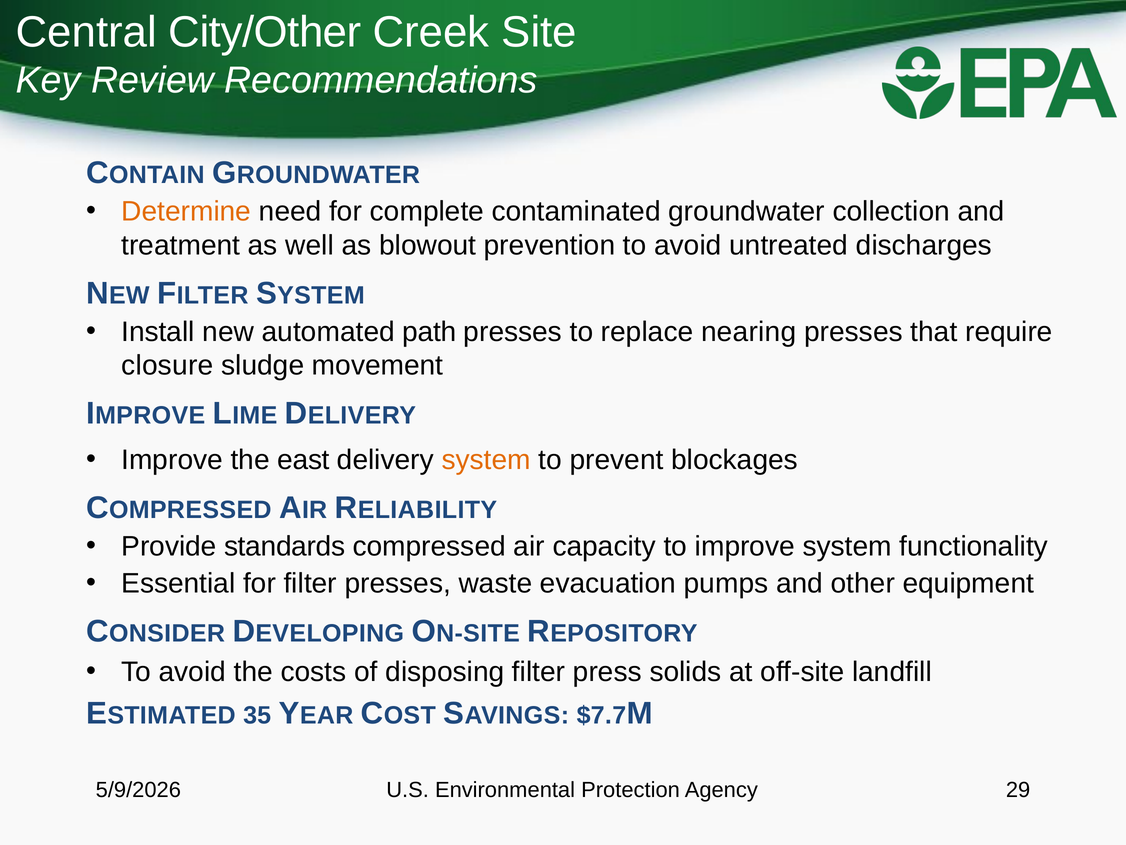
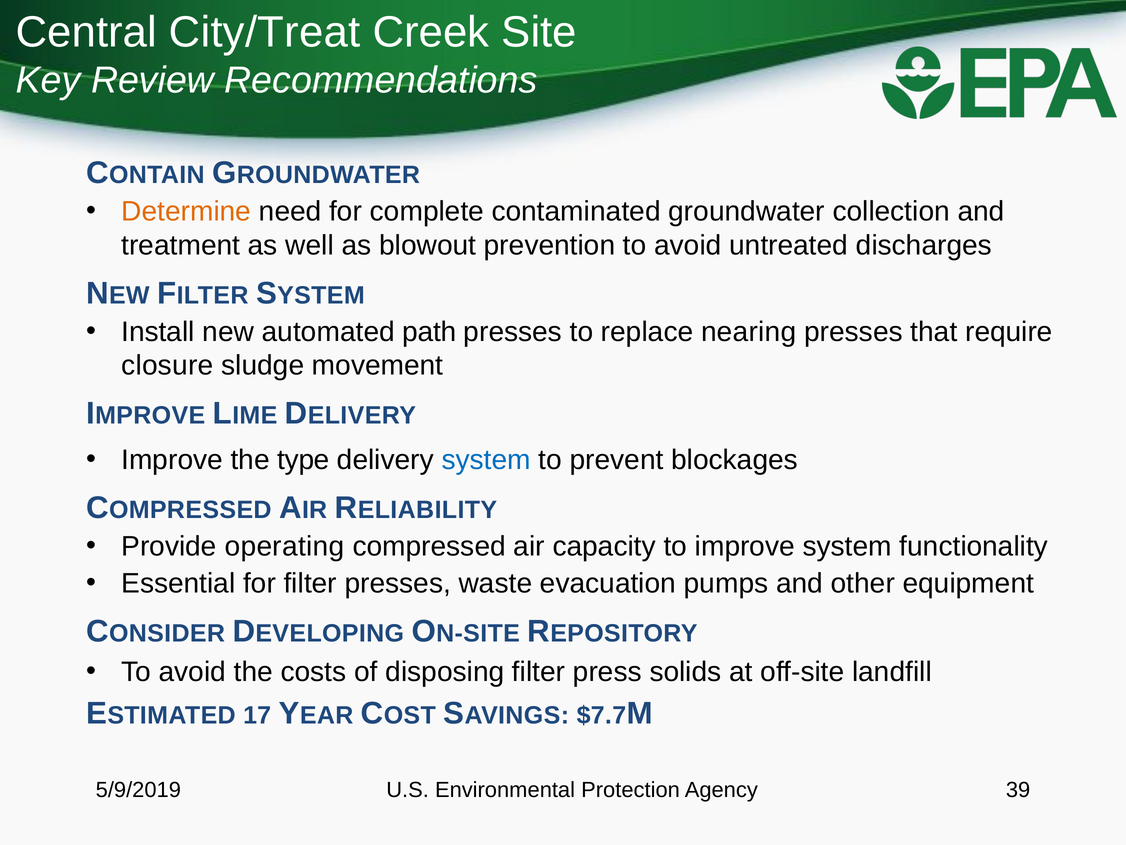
City/Other: City/Other -> City/Treat
east: east -> type
system at (486, 460) colour: orange -> blue
standards: standards -> operating
35: 35 -> 17
5/9/2026: 5/9/2026 -> 5/9/2019
29: 29 -> 39
